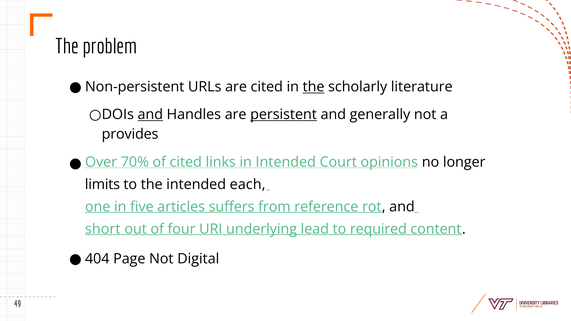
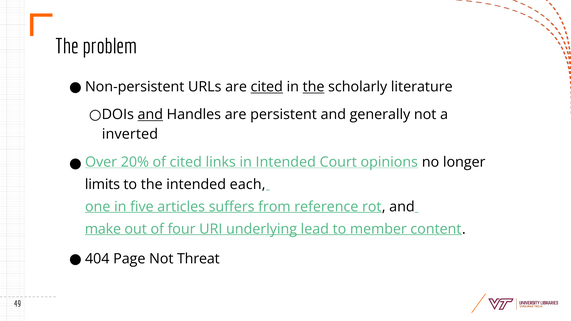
cited at (267, 87) underline: none -> present
persistent underline: present -> none
provides: provides -> inverted
70%: 70% -> 20%
short: short -> make
required: required -> member
Digital: Digital -> Threat
